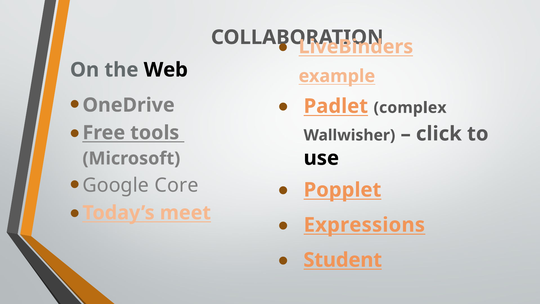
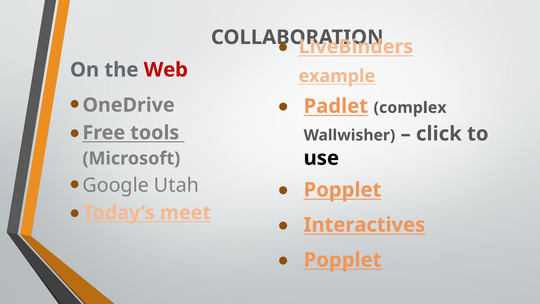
Web colour: black -> red
Core: Core -> Utah
Expressions: Expressions -> Interactives
Student at (343, 260): Student -> Popplet
